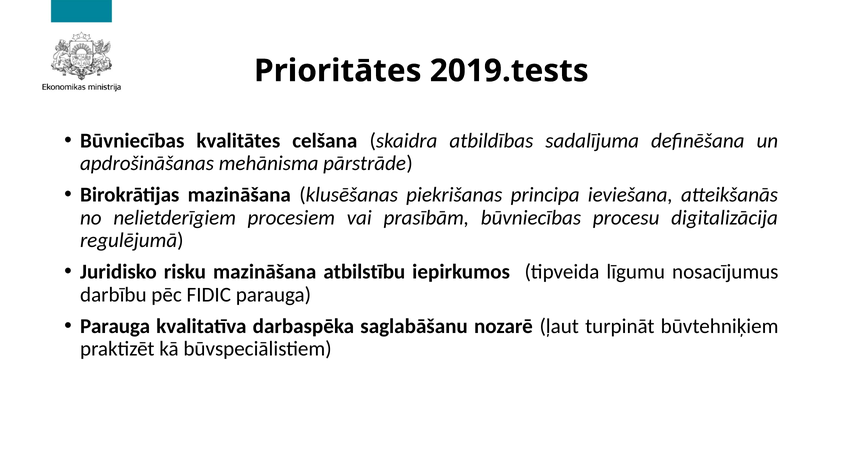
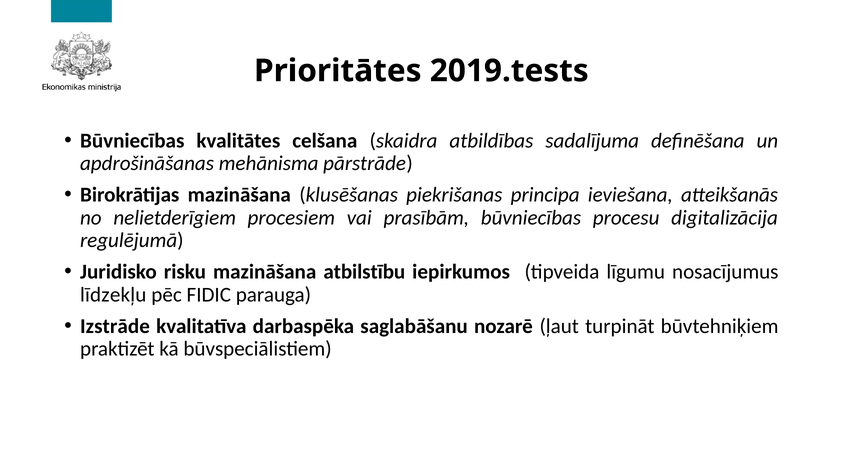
darbību: darbību -> līdzekļu
Parauga at (115, 326): Parauga -> Izstrāde
